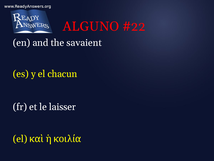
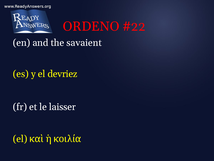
ALGUNO: ALGUNO -> ORDENO
chacun: chacun -> devriez
